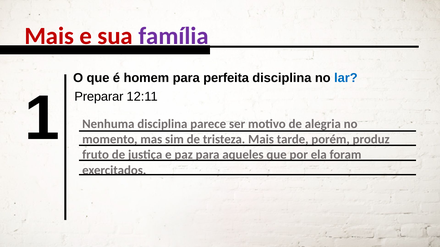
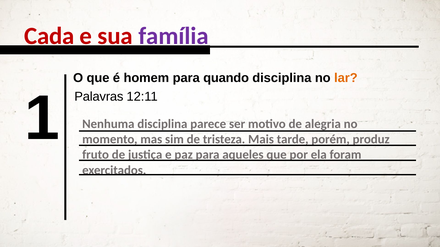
Mais at (49, 36): Mais -> Cada
perfeita: perfeita -> quando
lar colour: blue -> orange
Preparar: Preparar -> Palavras
